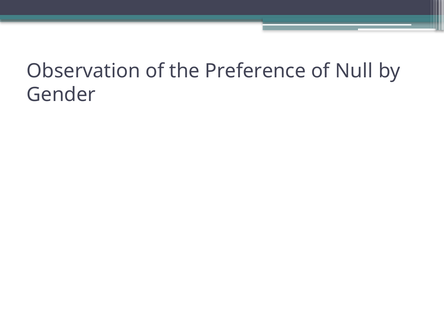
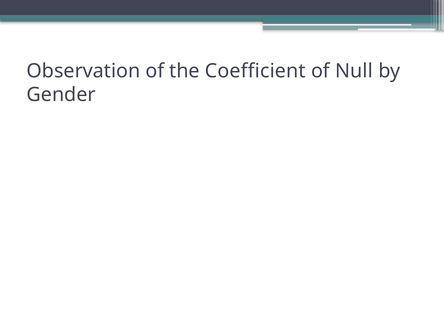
Preference: Preference -> Coefficient
